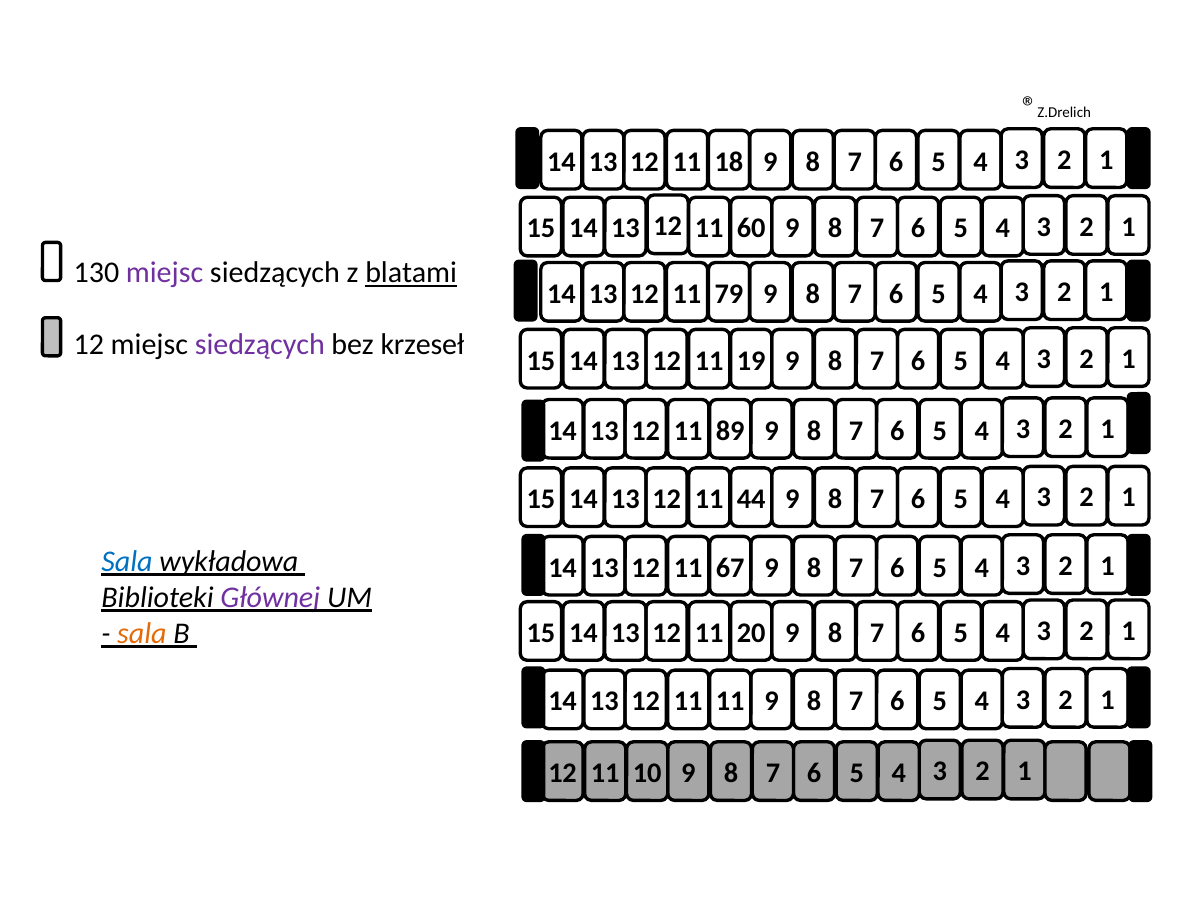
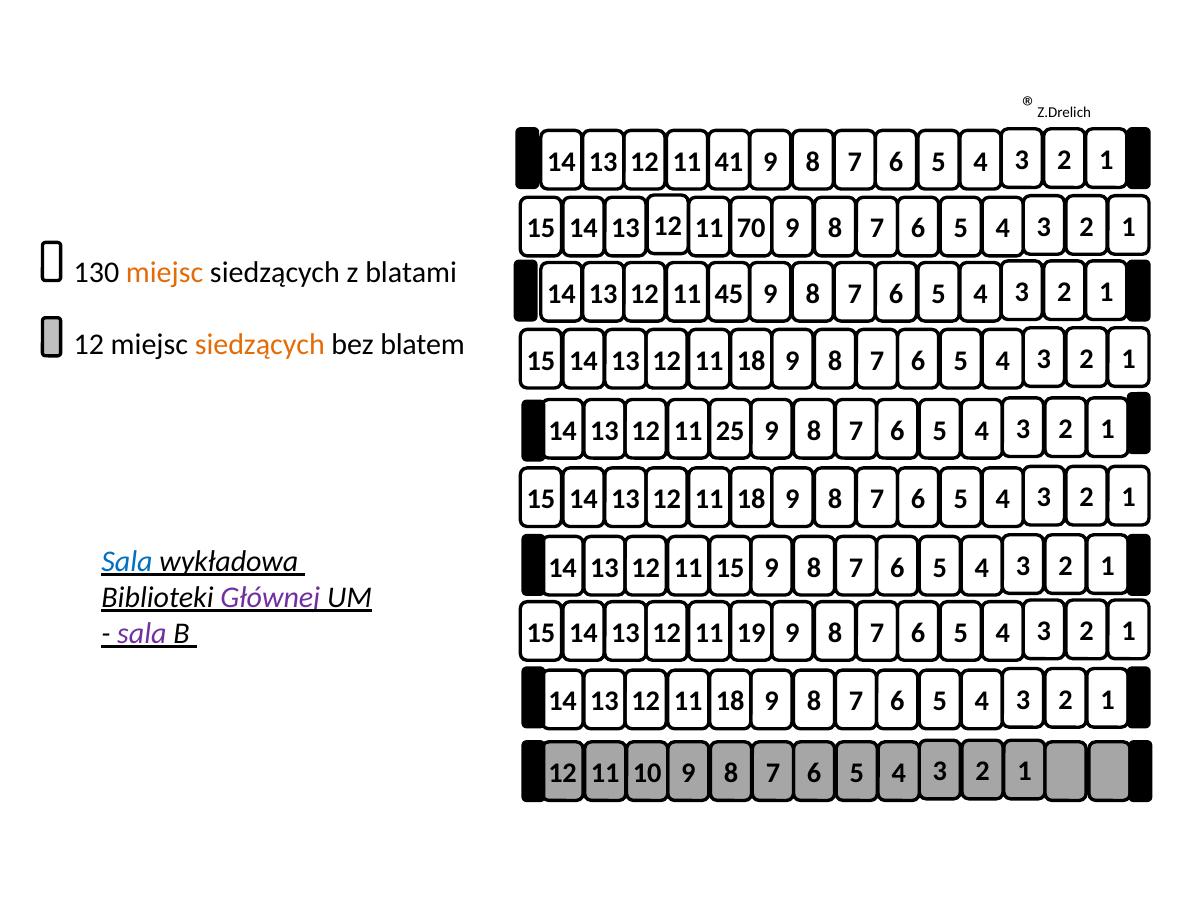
18: 18 -> 41
60: 60 -> 70
miejsc at (165, 273) colour: purple -> orange
blatami underline: present -> none
79: 79 -> 45
siedzących at (260, 345) colour: purple -> orange
krzeseł: krzeseł -> blatem
19 at (751, 361): 19 -> 18
89: 89 -> 25
44 at (751, 499): 44 -> 18
67 at (730, 567): 67 -> 15
20: 20 -> 19
sala at (142, 634) colour: orange -> purple
14 11: 11 -> 18
